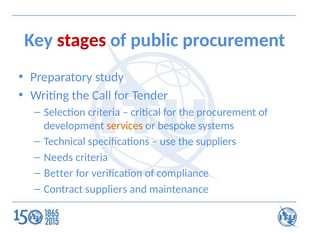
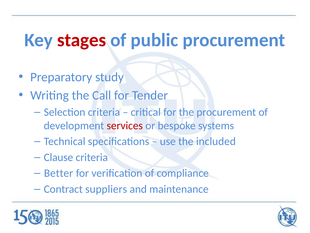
services colour: orange -> red
the suppliers: suppliers -> included
Needs: Needs -> Clause
